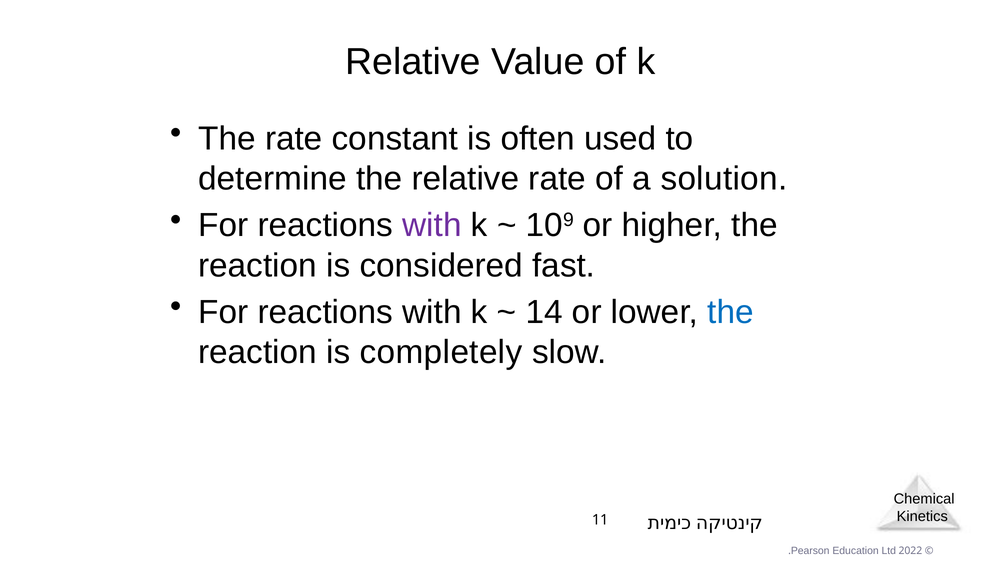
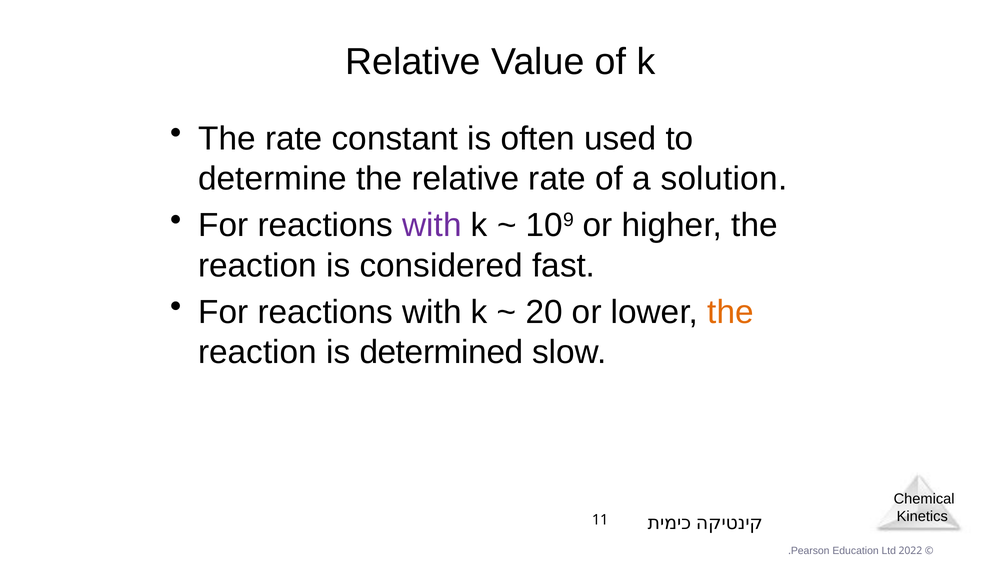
14: 14 -> 20
the at (731, 312) colour: blue -> orange
completely: completely -> determined
